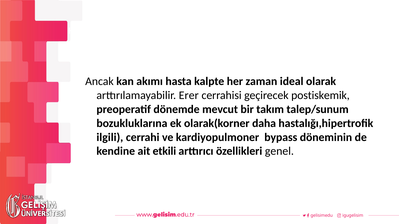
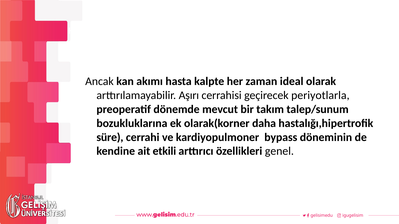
Erer: Erer -> Aşırı
postiskemik: postiskemik -> periyotlarla
ilgili: ilgili -> süre
